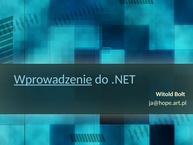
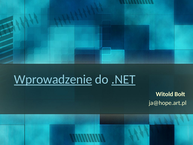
.NET underline: none -> present
